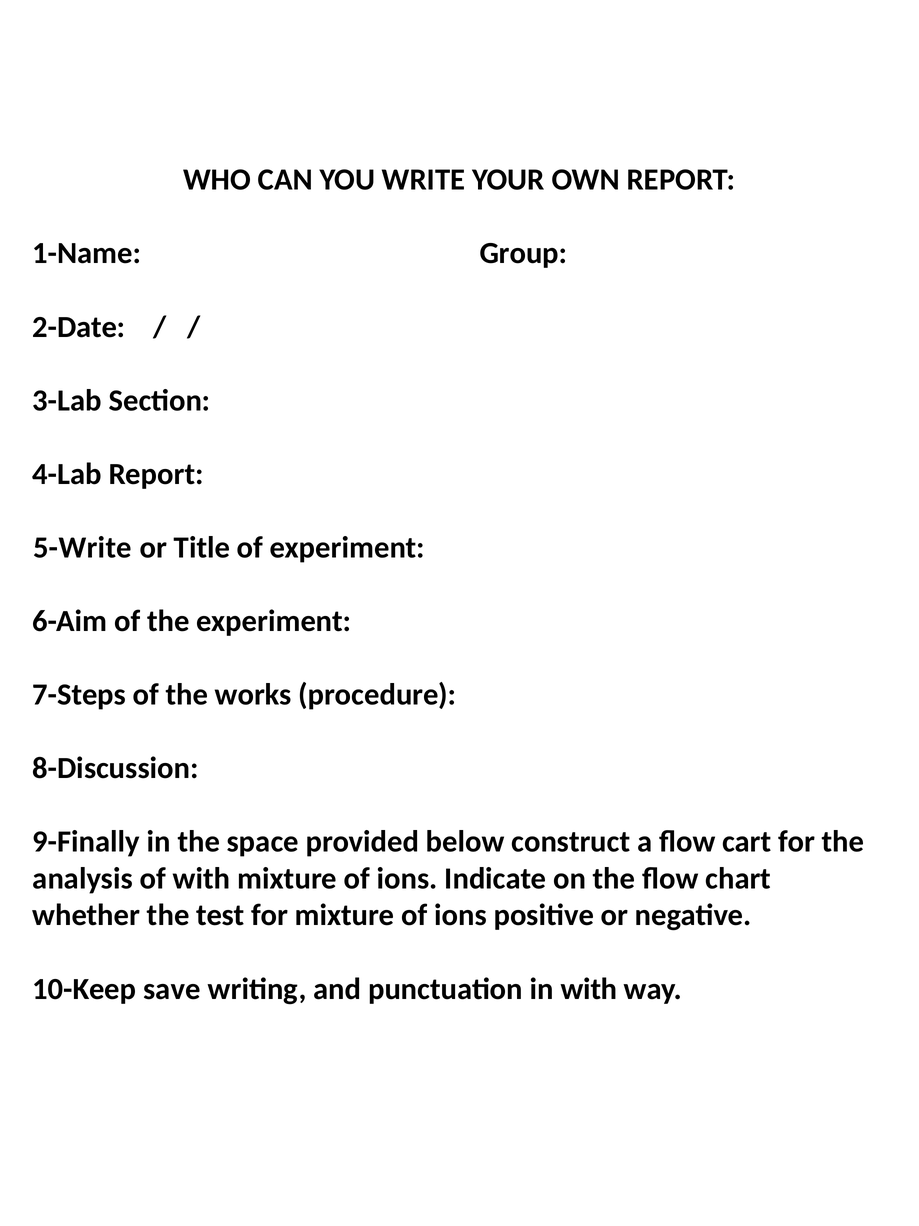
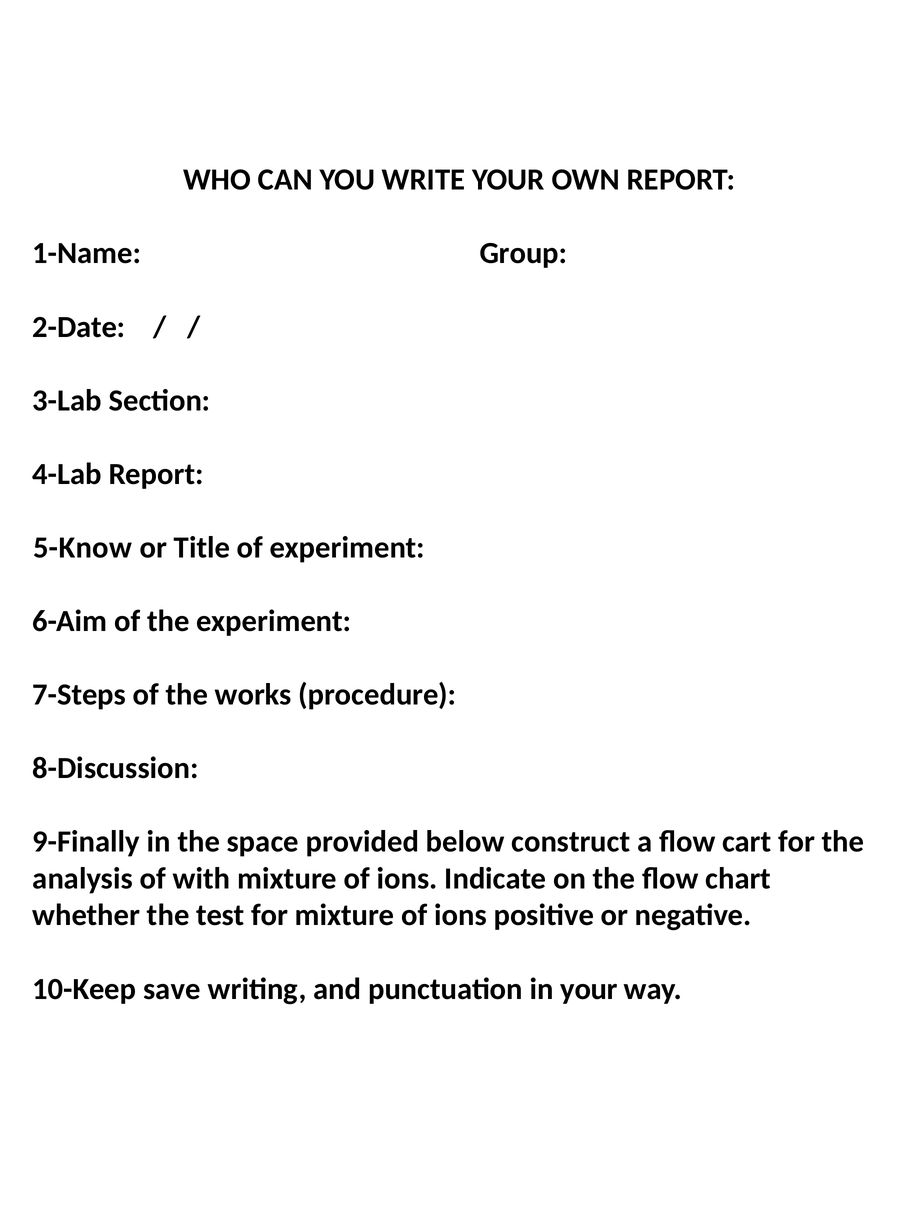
5-Write: 5-Write -> 5-Know
in with: with -> your
